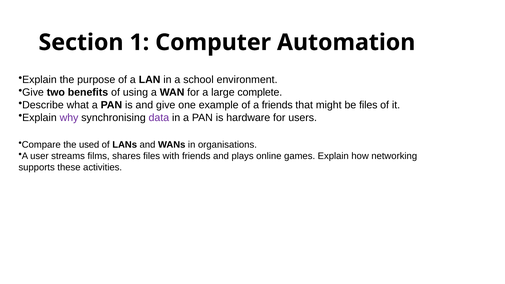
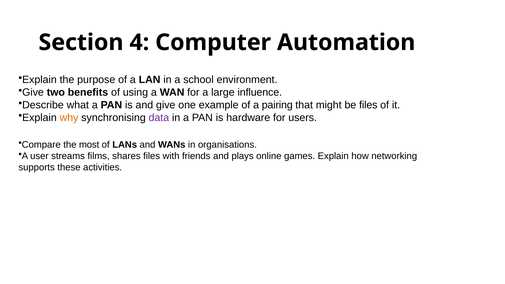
1: 1 -> 4
complete: complete -> influence
a friends: friends -> pairing
why colour: purple -> orange
used: used -> most
